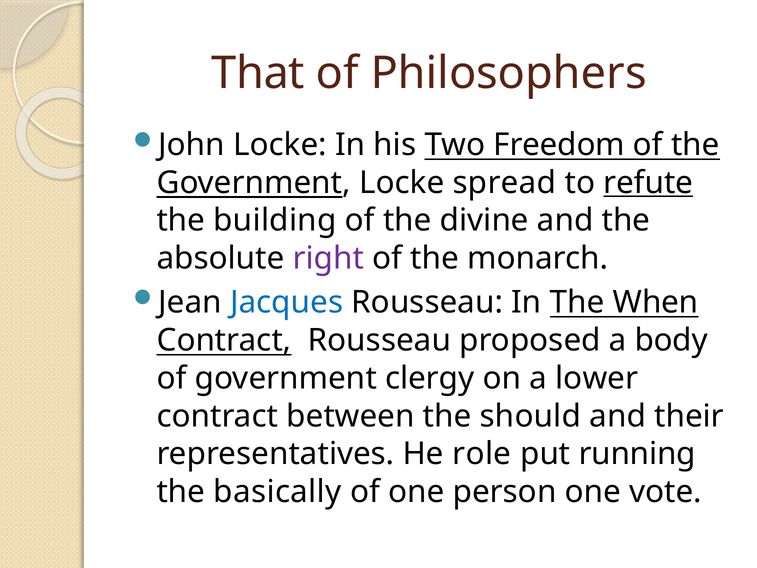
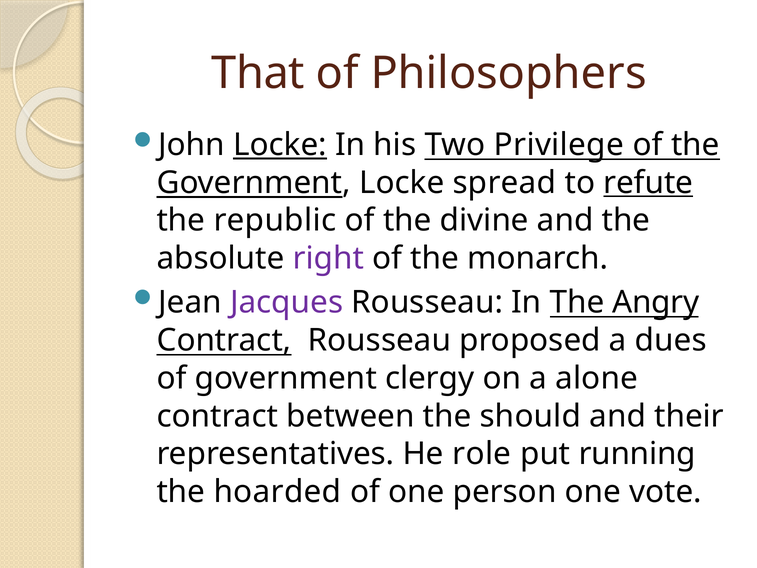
Locke at (280, 145) underline: none -> present
Freedom: Freedom -> Privilege
building: building -> republic
Jacques colour: blue -> purple
When: When -> Angry
body: body -> dues
lower: lower -> alone
basically: basically -> hoarded
